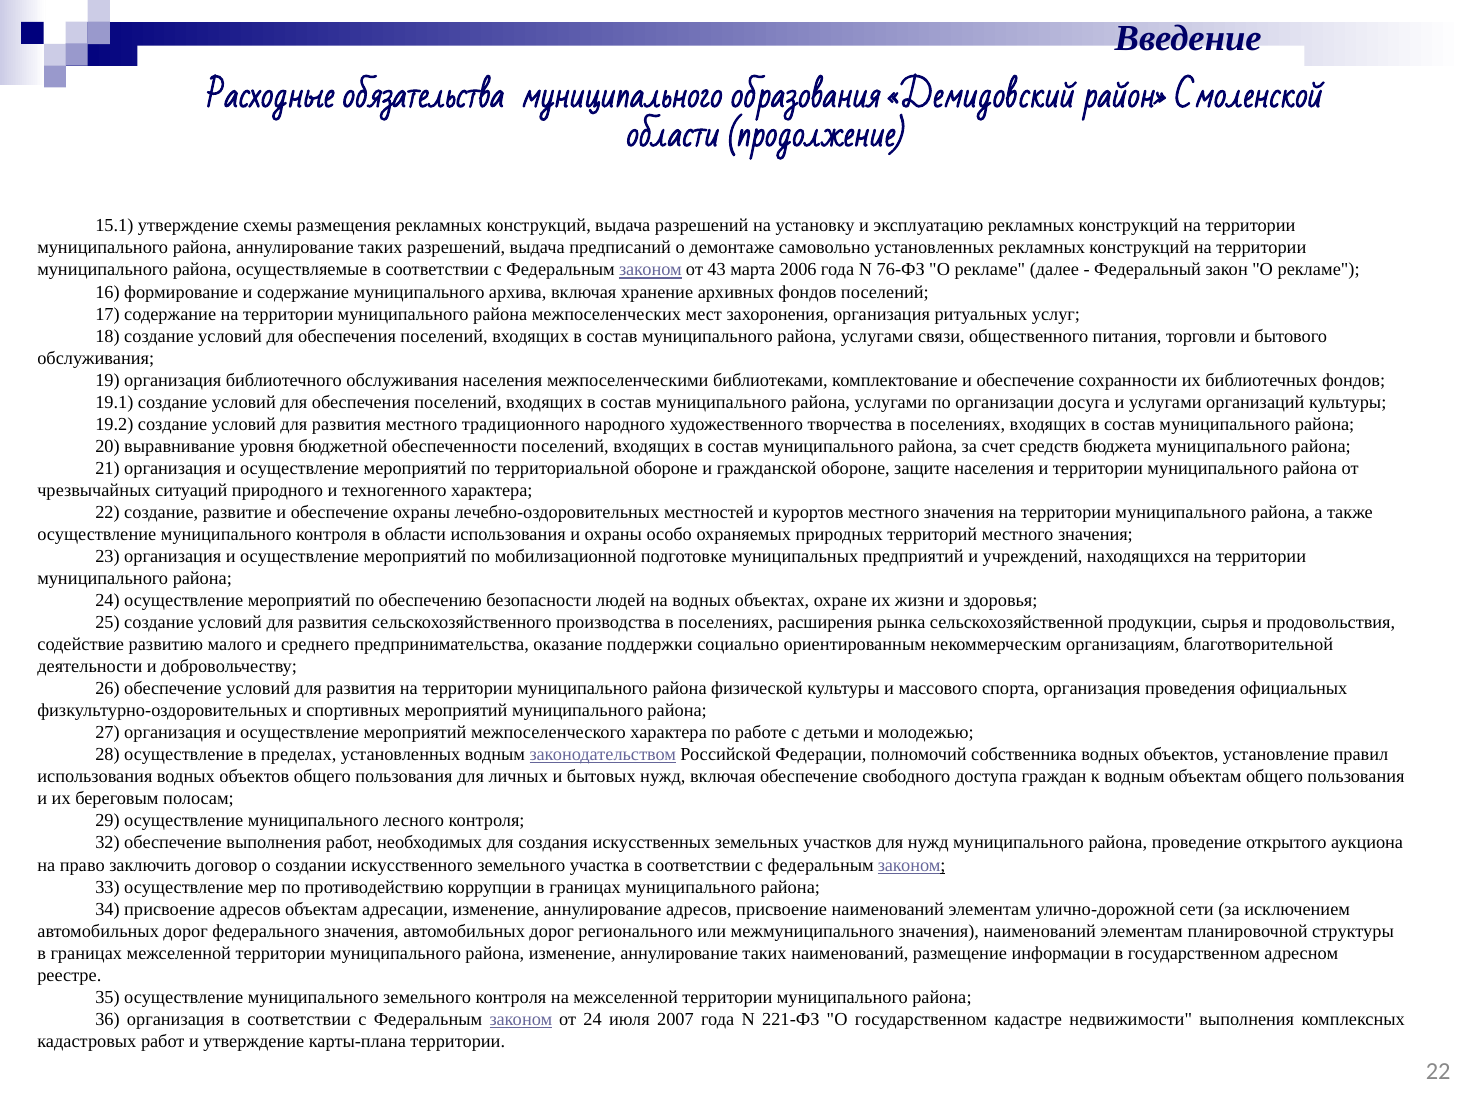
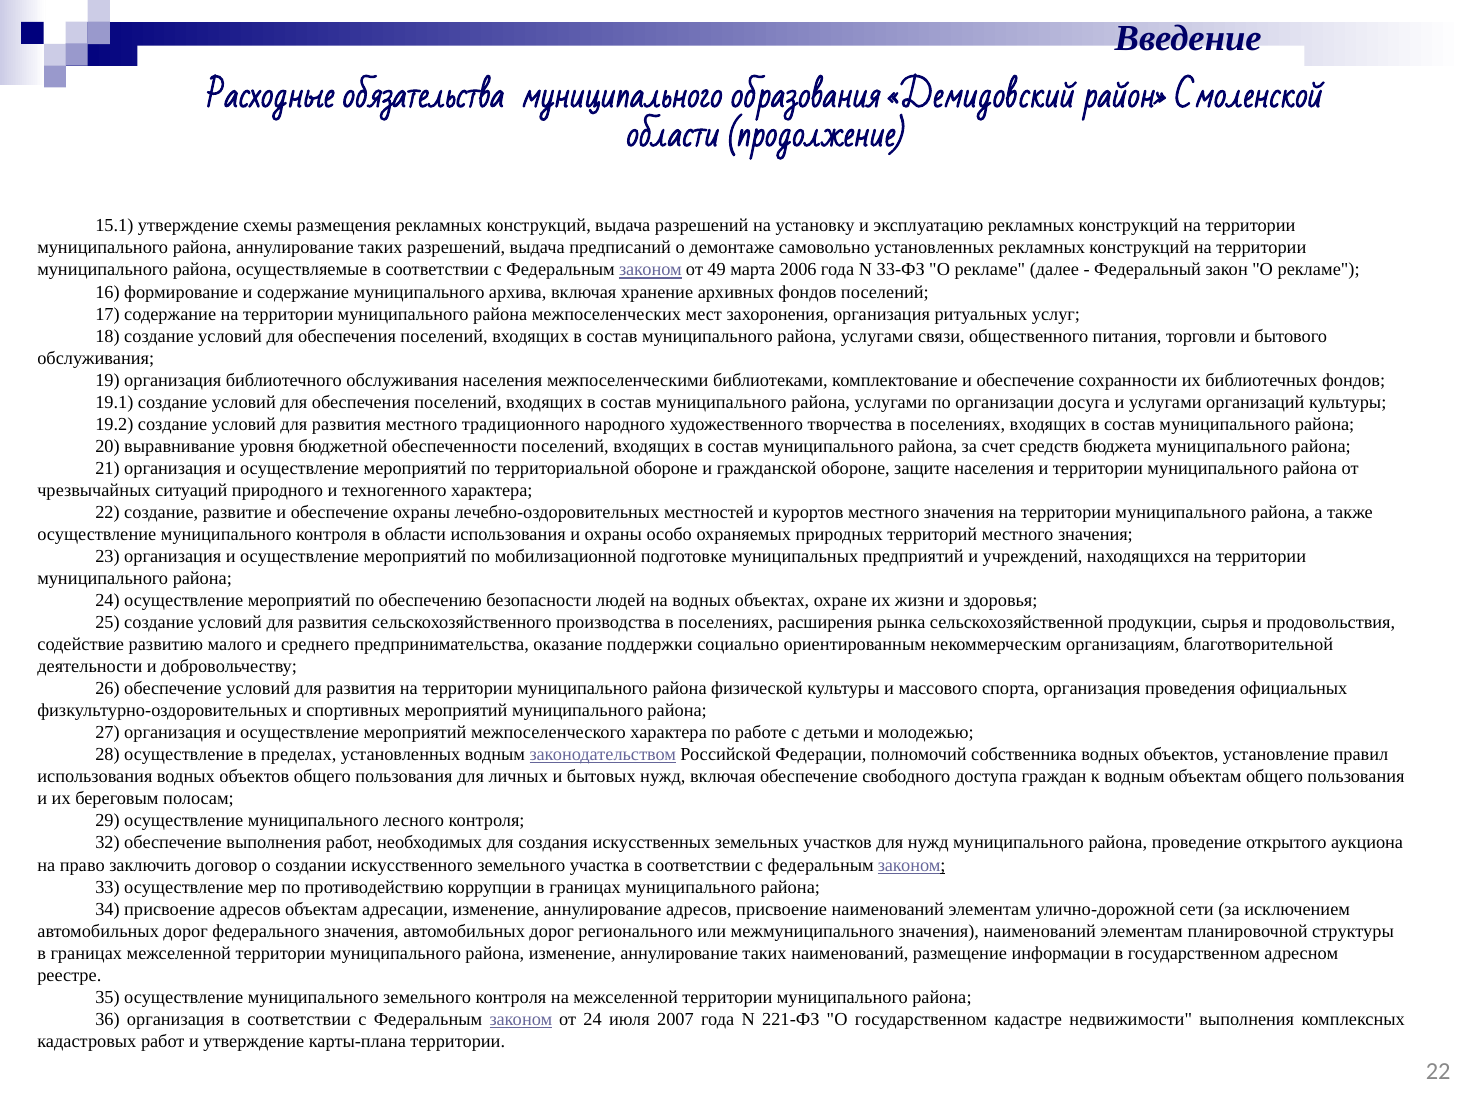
43: 43 -> 49
76-ФЗ: 76-ФЗ -> 33-ФЗ
